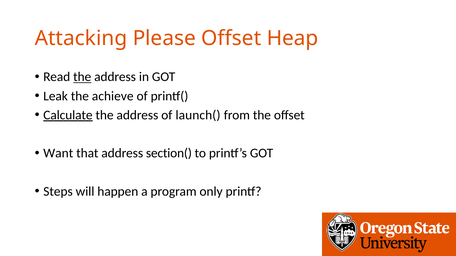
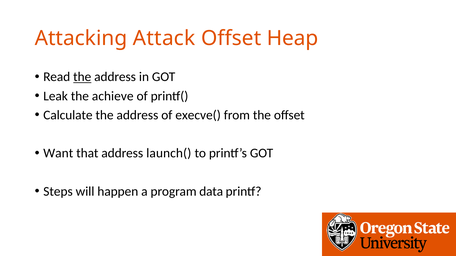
Please: Please -> Attack
Calculate underline: present -> none
launch(: launch( -> execve(
section(: section( -> launch(
only: only -> data
